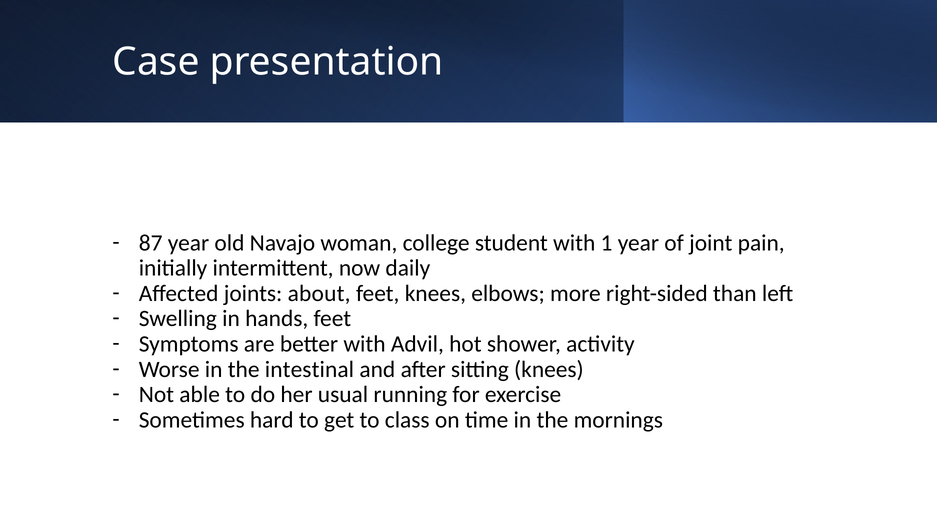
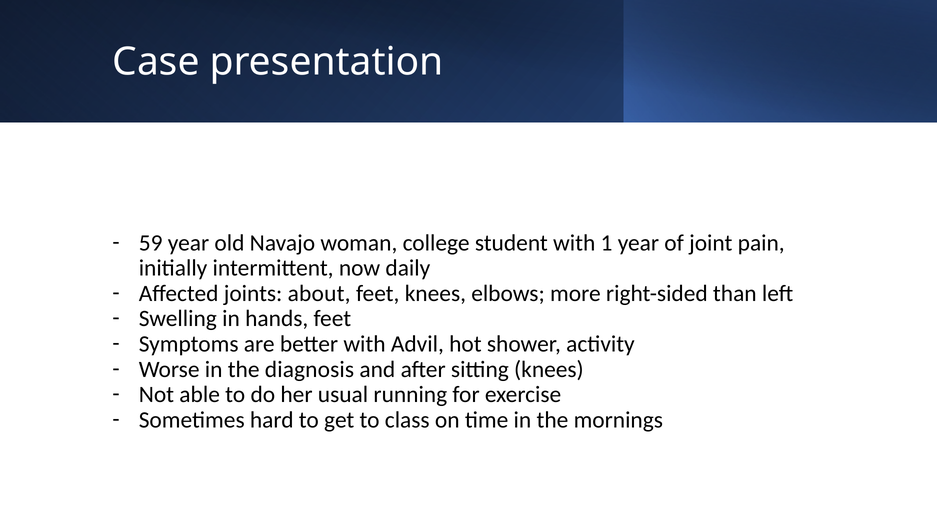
87: 87 -> 59
intestinal: intestinal -> diagnosis
